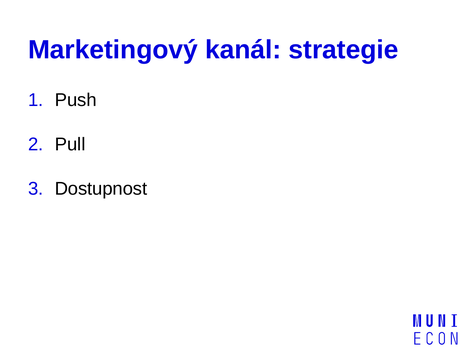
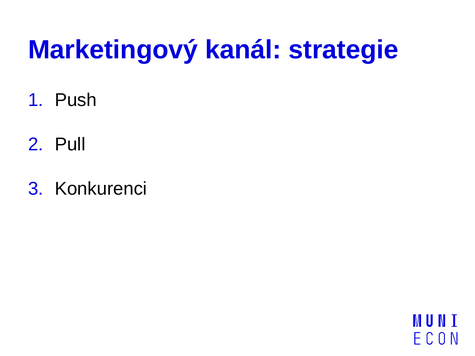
Dostupnost: Dostupnost -> Konkurenci
